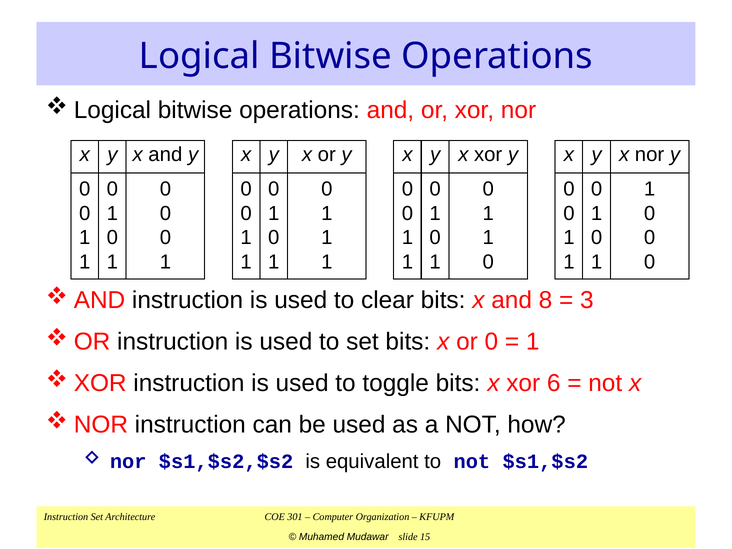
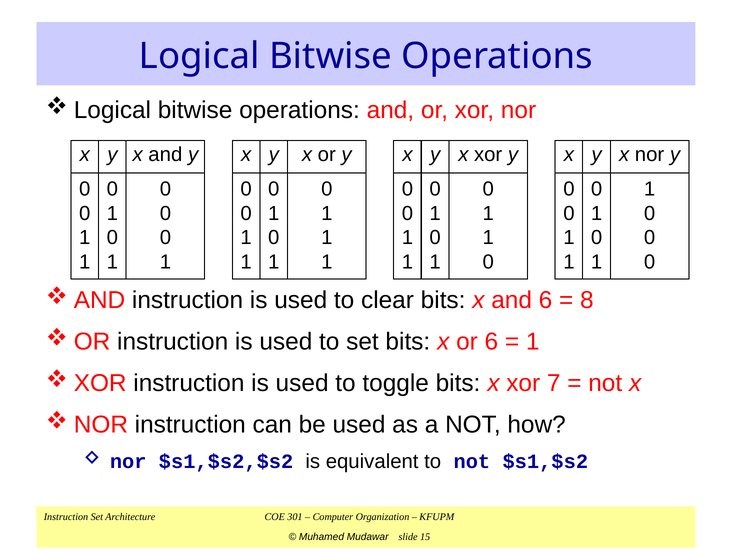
and 8: 8 -> 6
3: 3 -> 8
or 0: 0 -> 6
6: 6 -> 7
